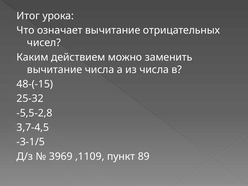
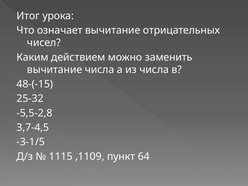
3969: 3969 -> 1115
89: 89 -> 64
